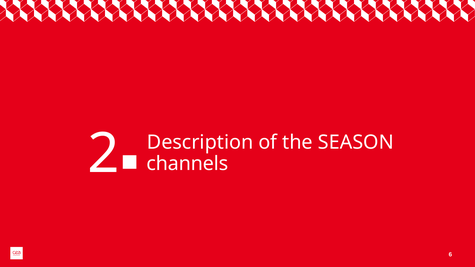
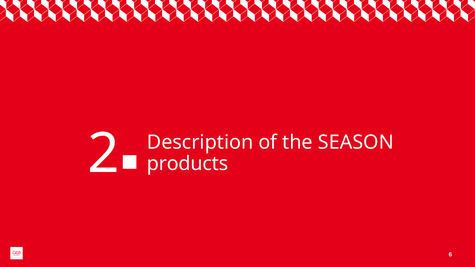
channels: channels -> products
